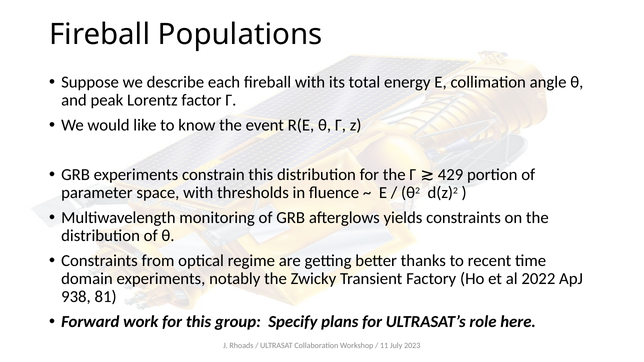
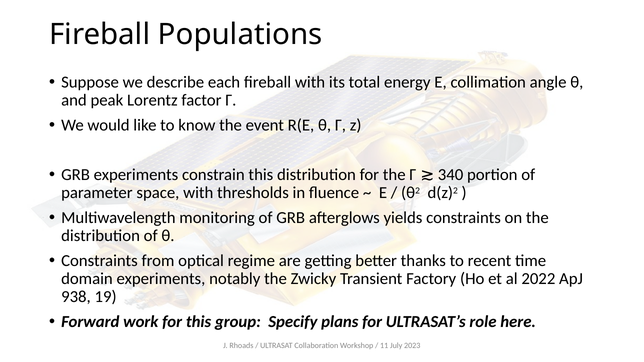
429: 429 -> 340
81: 81 -> 19
